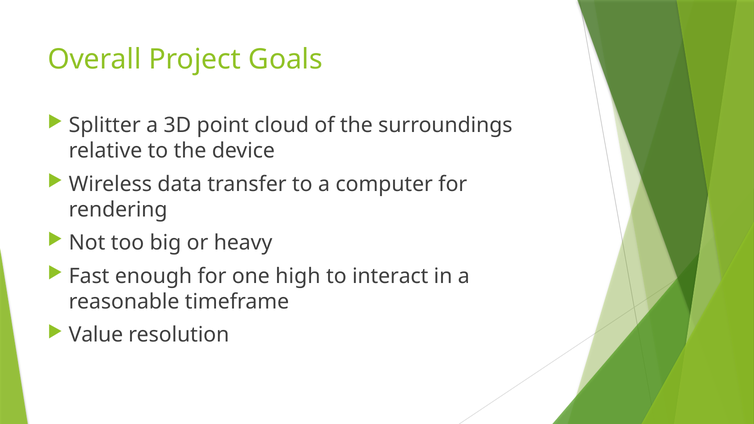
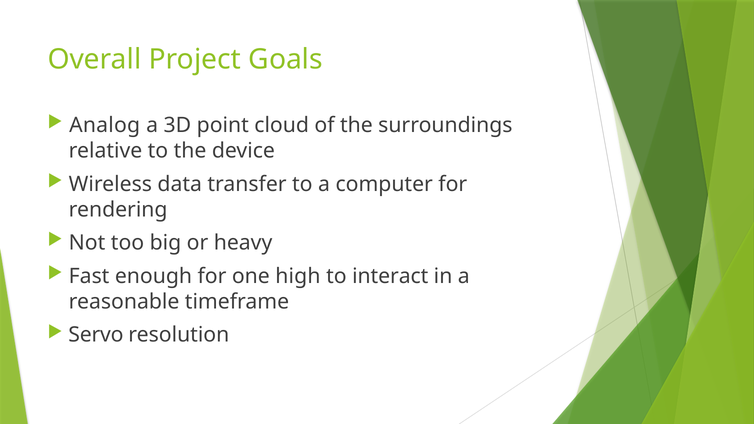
Splitter: Splitter -> Analog
Value: Value -> Servo
